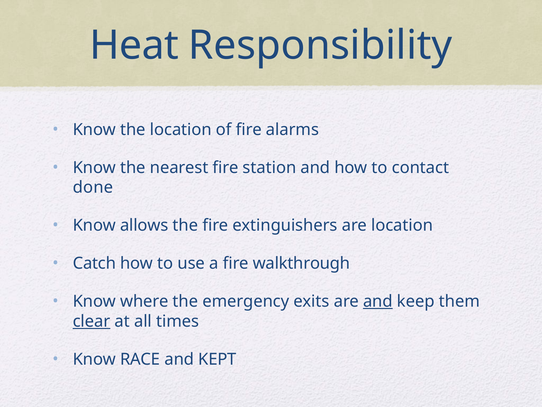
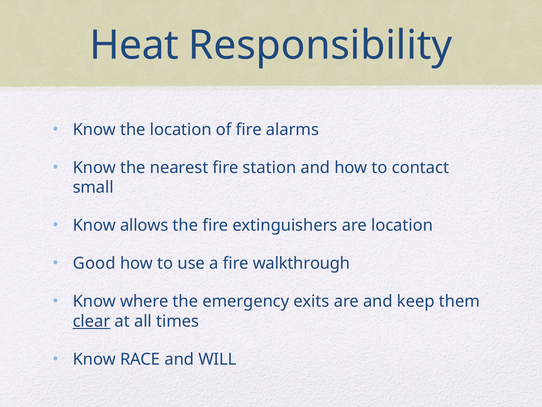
done: done -> small
Catch: Catch -> Good
and at (378, 301) underline: present -> none
KEPT: KEPT -> WILL
